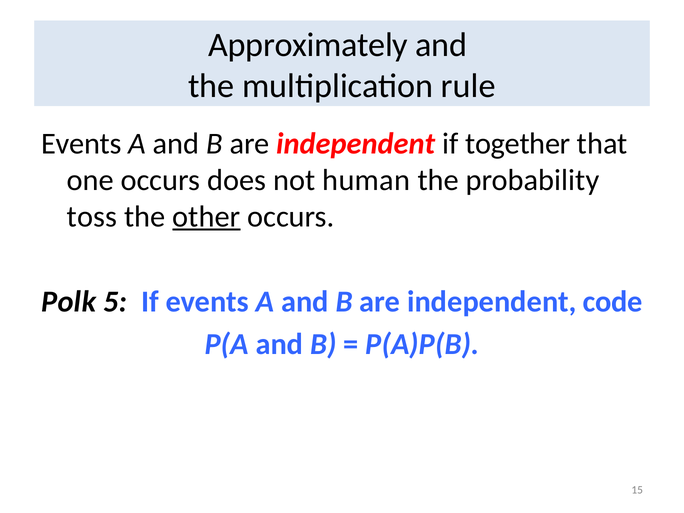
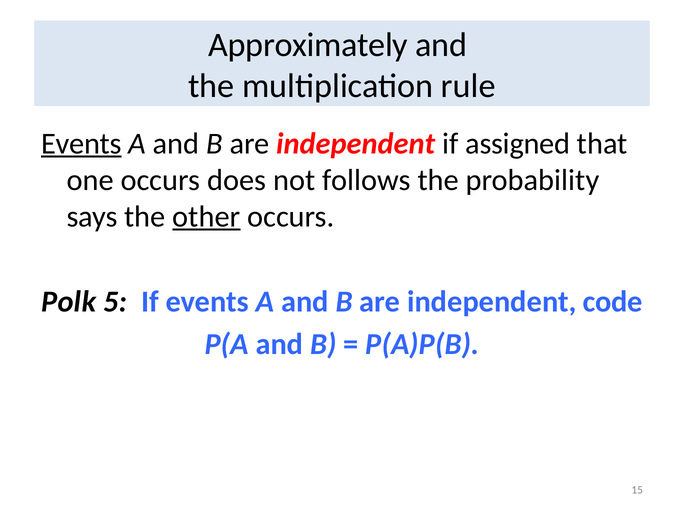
Events at (81, 143) underline: none -> present
together: together -> assigned
human: human -> follows
toss: toss -> says
